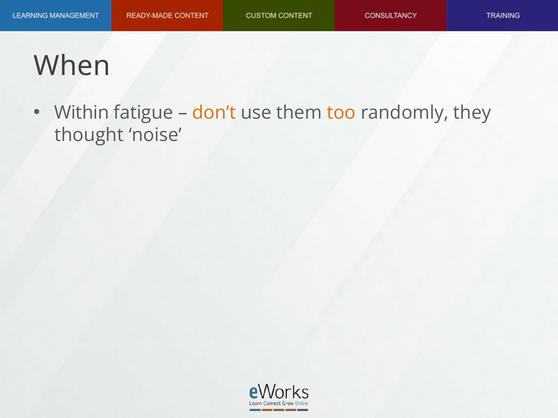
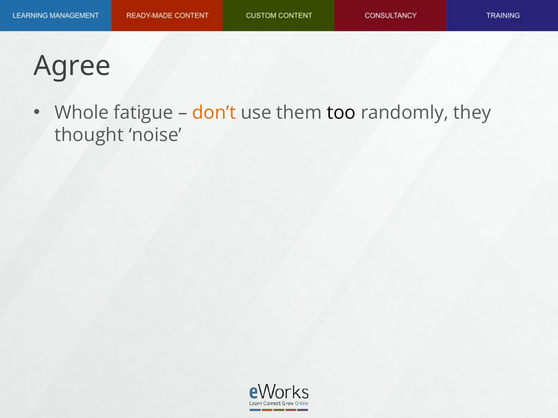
When: When -> Agree
Within: Within -> Whole
too colour: orange -> black
